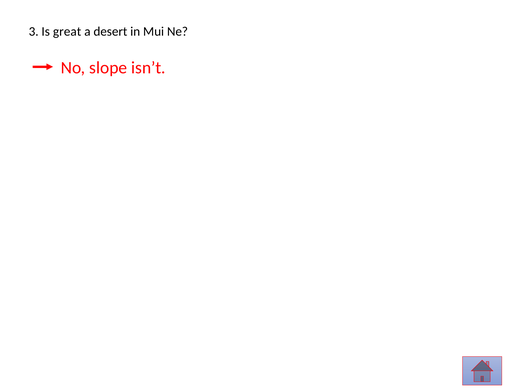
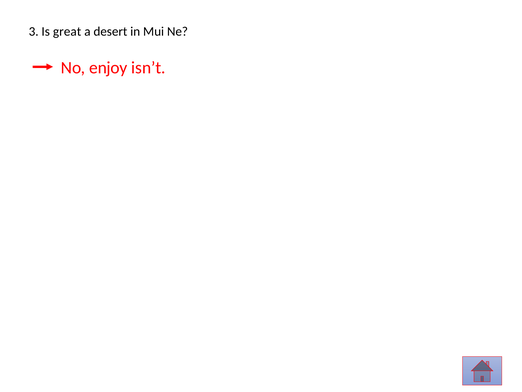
slope: slope -> enjoy
